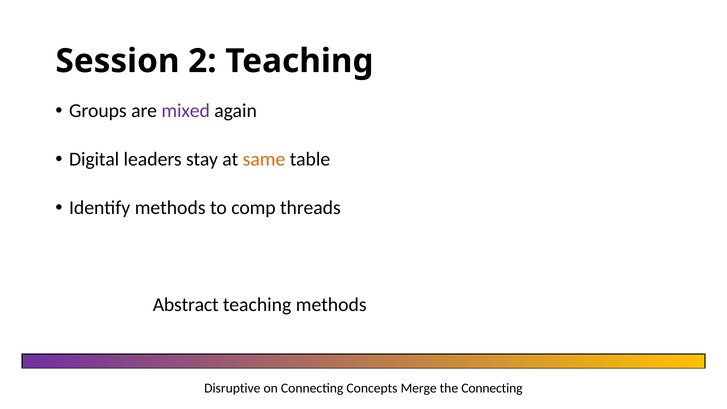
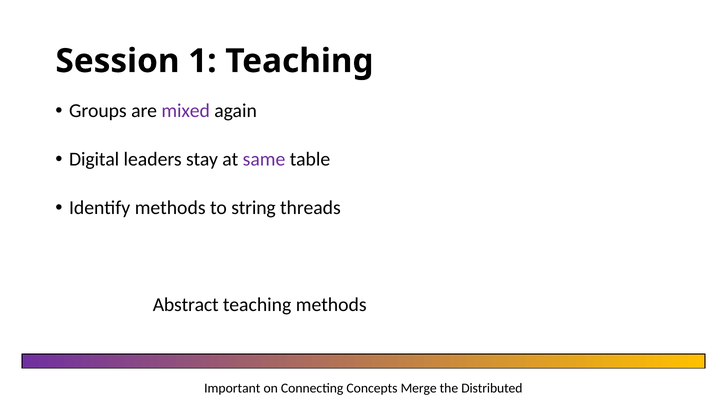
2: 2 -> 1
same colour: orange -> purple
comp: comp -> string
Disruptive: Disruptive -> Important
the Connecting: Connecting -> Distributed
